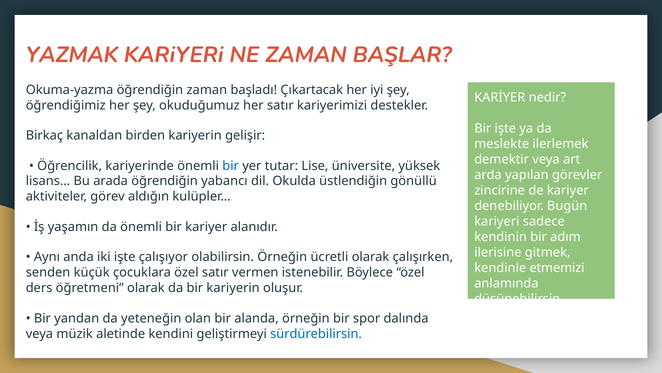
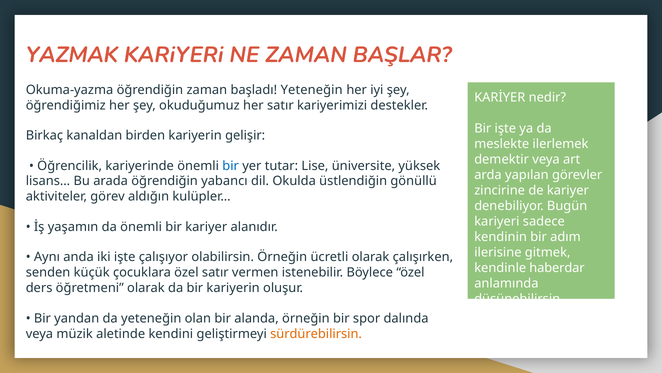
başladı Çıkartacak: Çıkartacak -> Yeteneğin
etmemizi: etmemizi -> haberdar
sürdürebilirsin colour: blue -> orange
